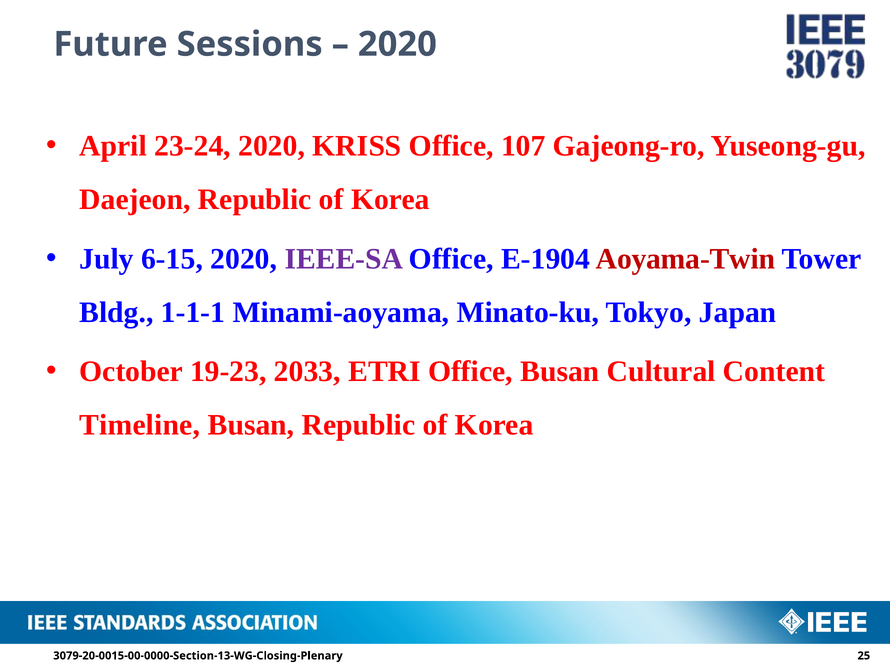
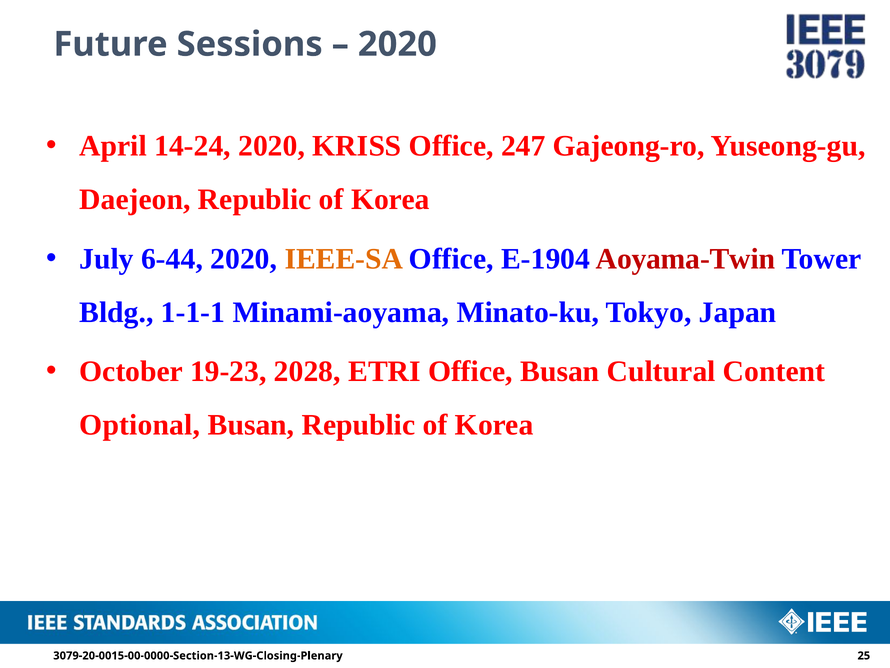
23-24: 23-24 -> 14-24
107: 107 -> 247
6-15: 6-15 -> 6-44
IEEE-SA colour: purple -> orange
2033: 2033 -> 2028
Timeline: Timeline -> Optional
